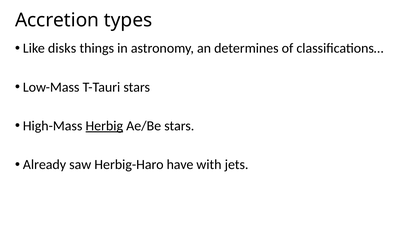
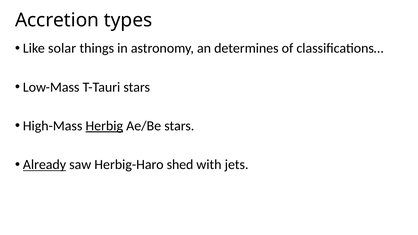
disks: disks -> solar
Already underline: none -> present
have: have -> shed
